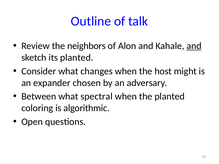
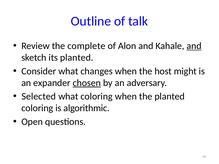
neighbors: neighbors -> complete
chosen underline: none -> present
Between: Between -> Selected
what spectral: spectral -> coloring
